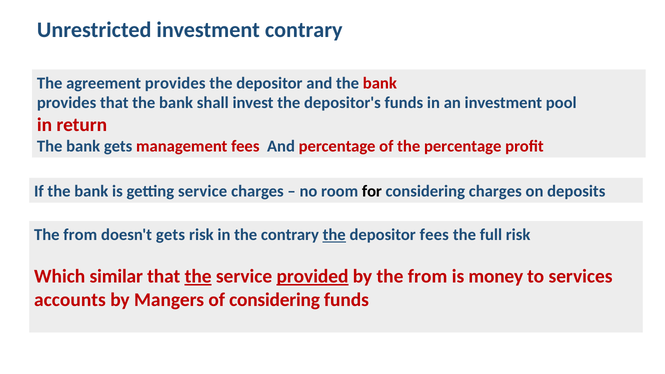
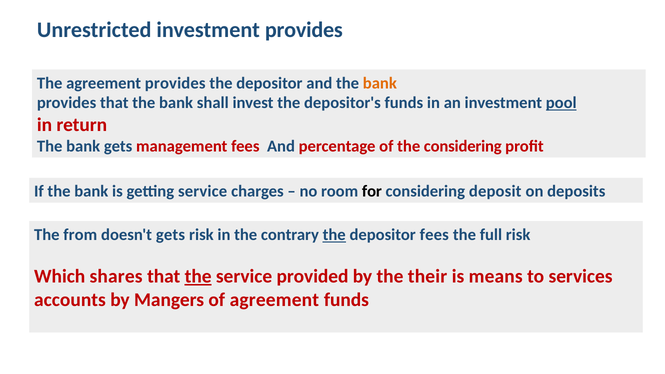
investment contrary: contrary -> provides
bank at (380, 83) colour: red -> orange
pool underline: none -> present
the percentage: percentage -> considering
considering charges: charges -> deposit
similar: similar -> shares
provided underline: present -> none
by the from: from -> their
money: money -> means
of considering: considering -> agreement
